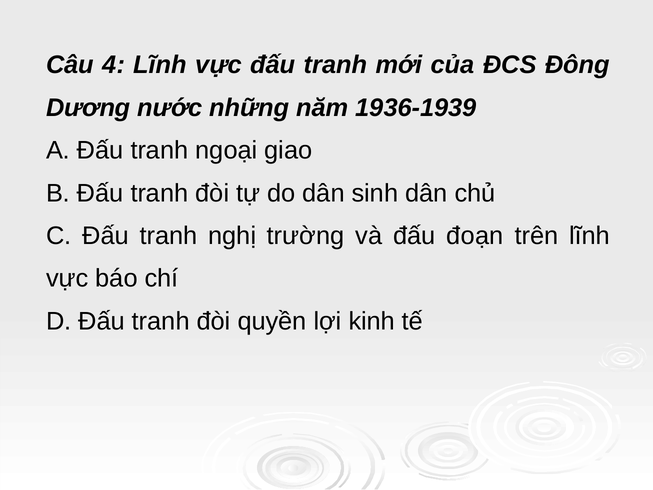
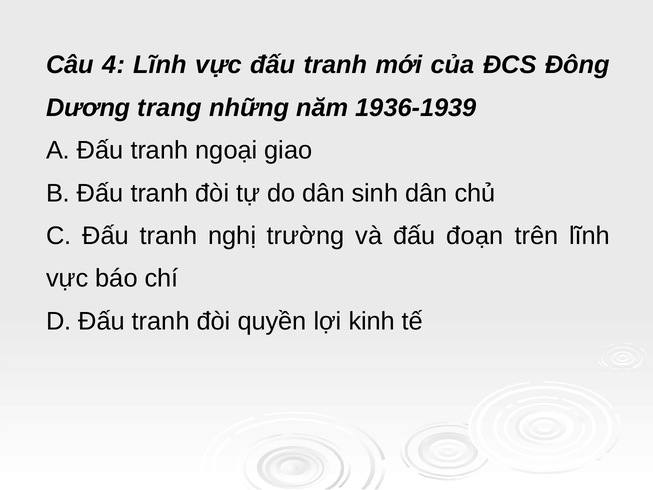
nước: nước -> trang
